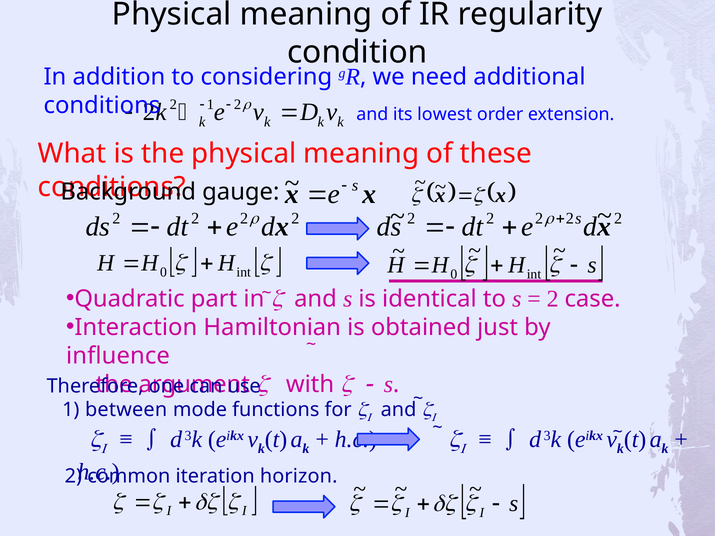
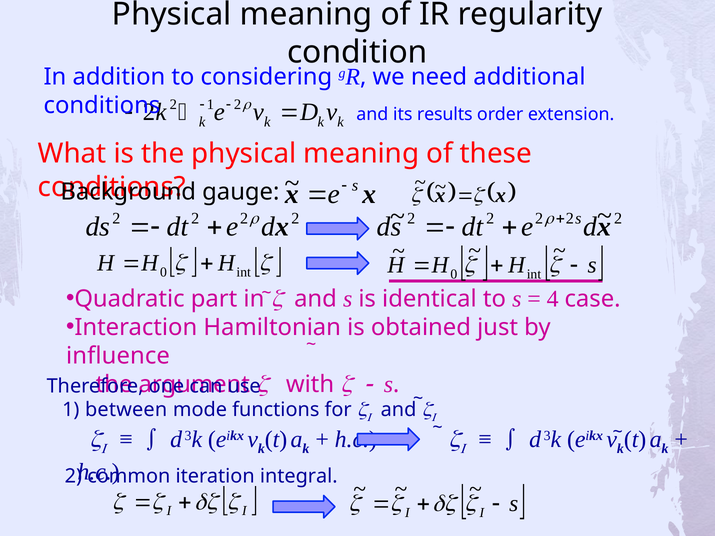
lowest: lowest -> results
2 at (553, 299): 2 -> 4
horizon: horizon -> integral
